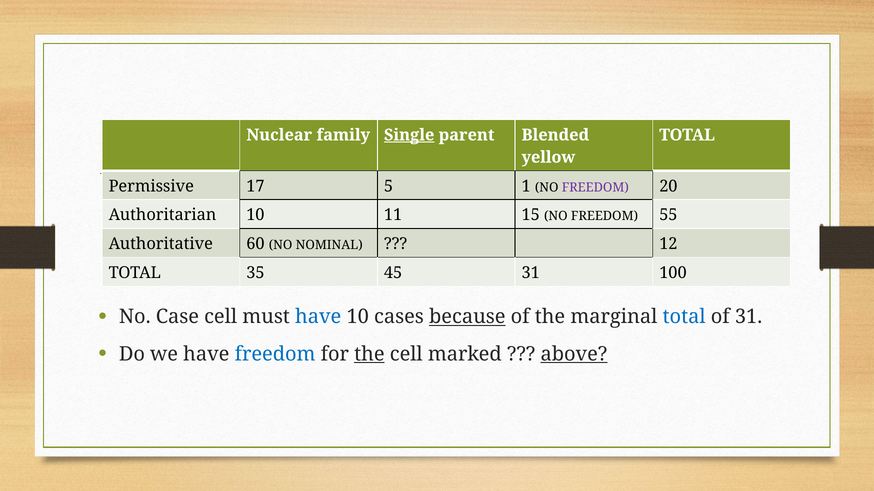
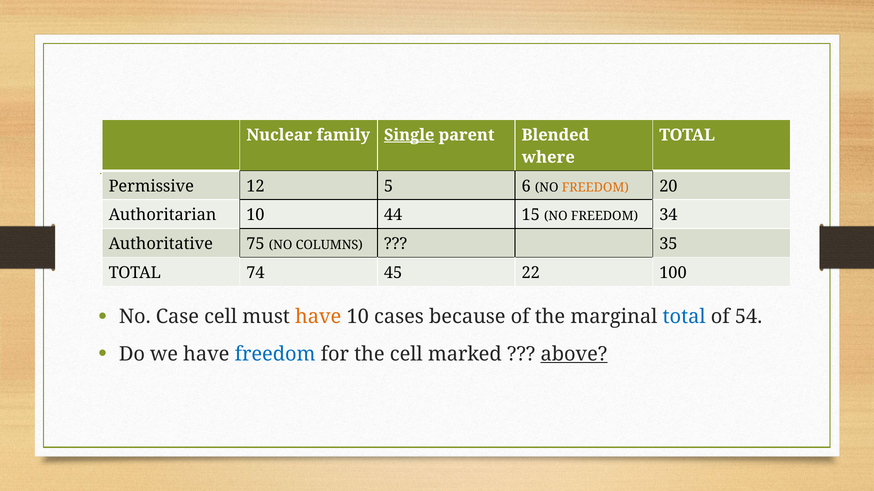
yellow: yellow -> where
17: 17 -> 12
1: 1 -> 6
FREEDOM at (595, 188) colour: purple -> orange
11: 11 -> 44
55: 55 -> 34
60: 60 -> 75
NOMINAL: NOMINAL -> COLUMNS
12: 12 -> 35
35: 35 -> 74
45 31: 31 -> 22
have at (318, 317) colour: blue -> orange
because underline: present -> none
of 31: 31 -> 54
the at (369, 354) underline: present -> none
